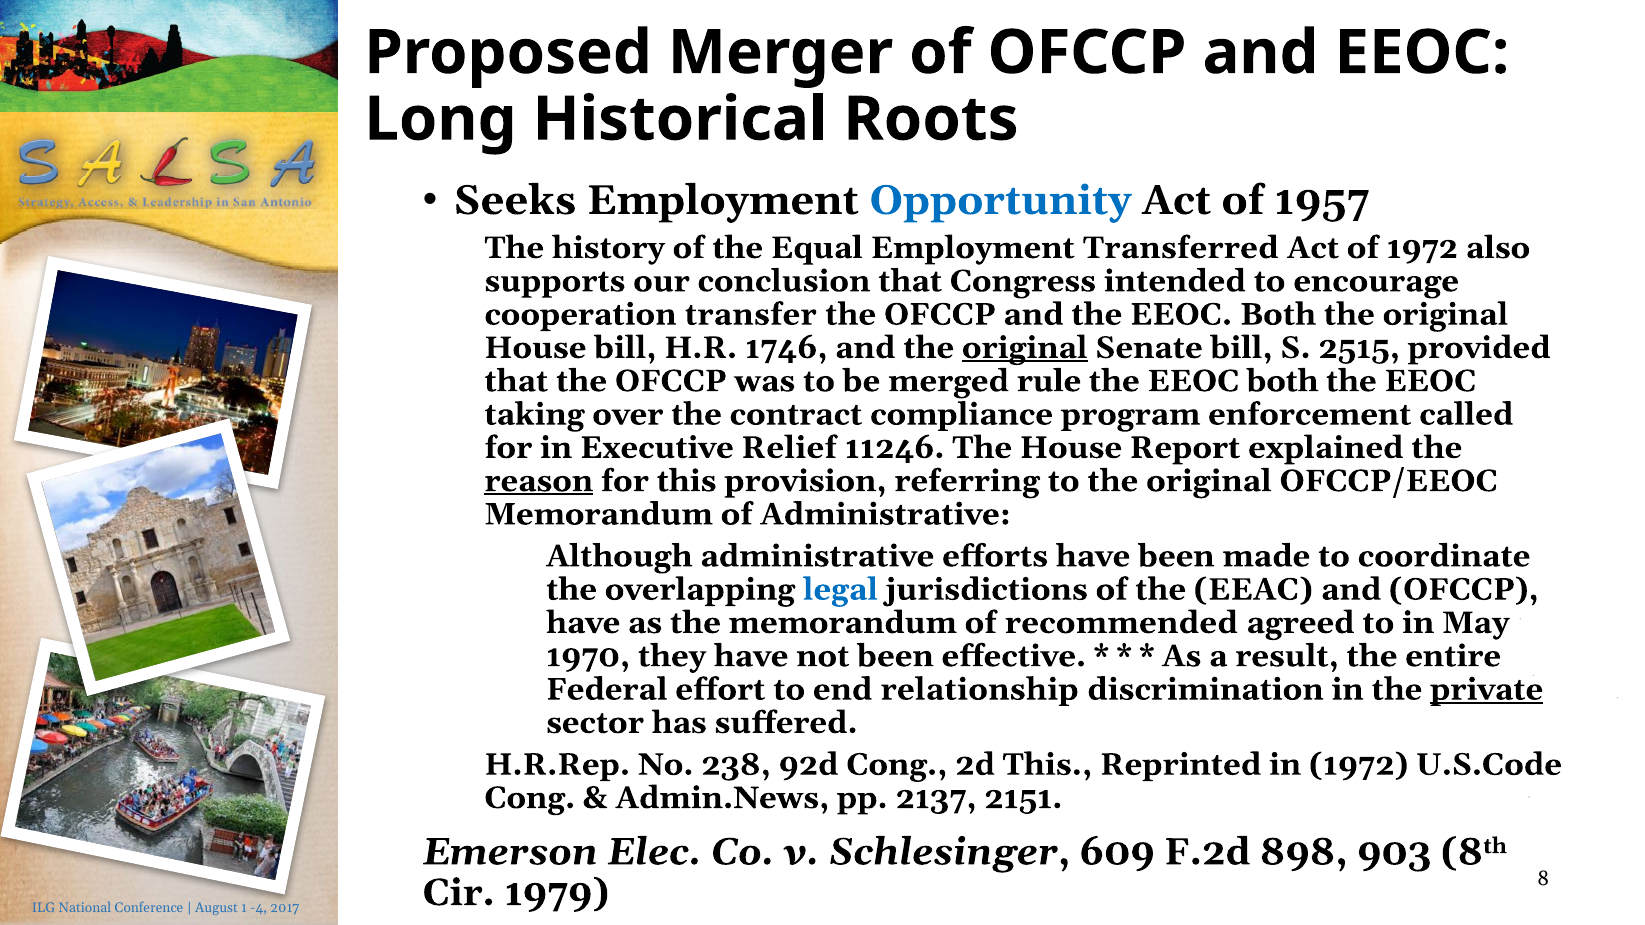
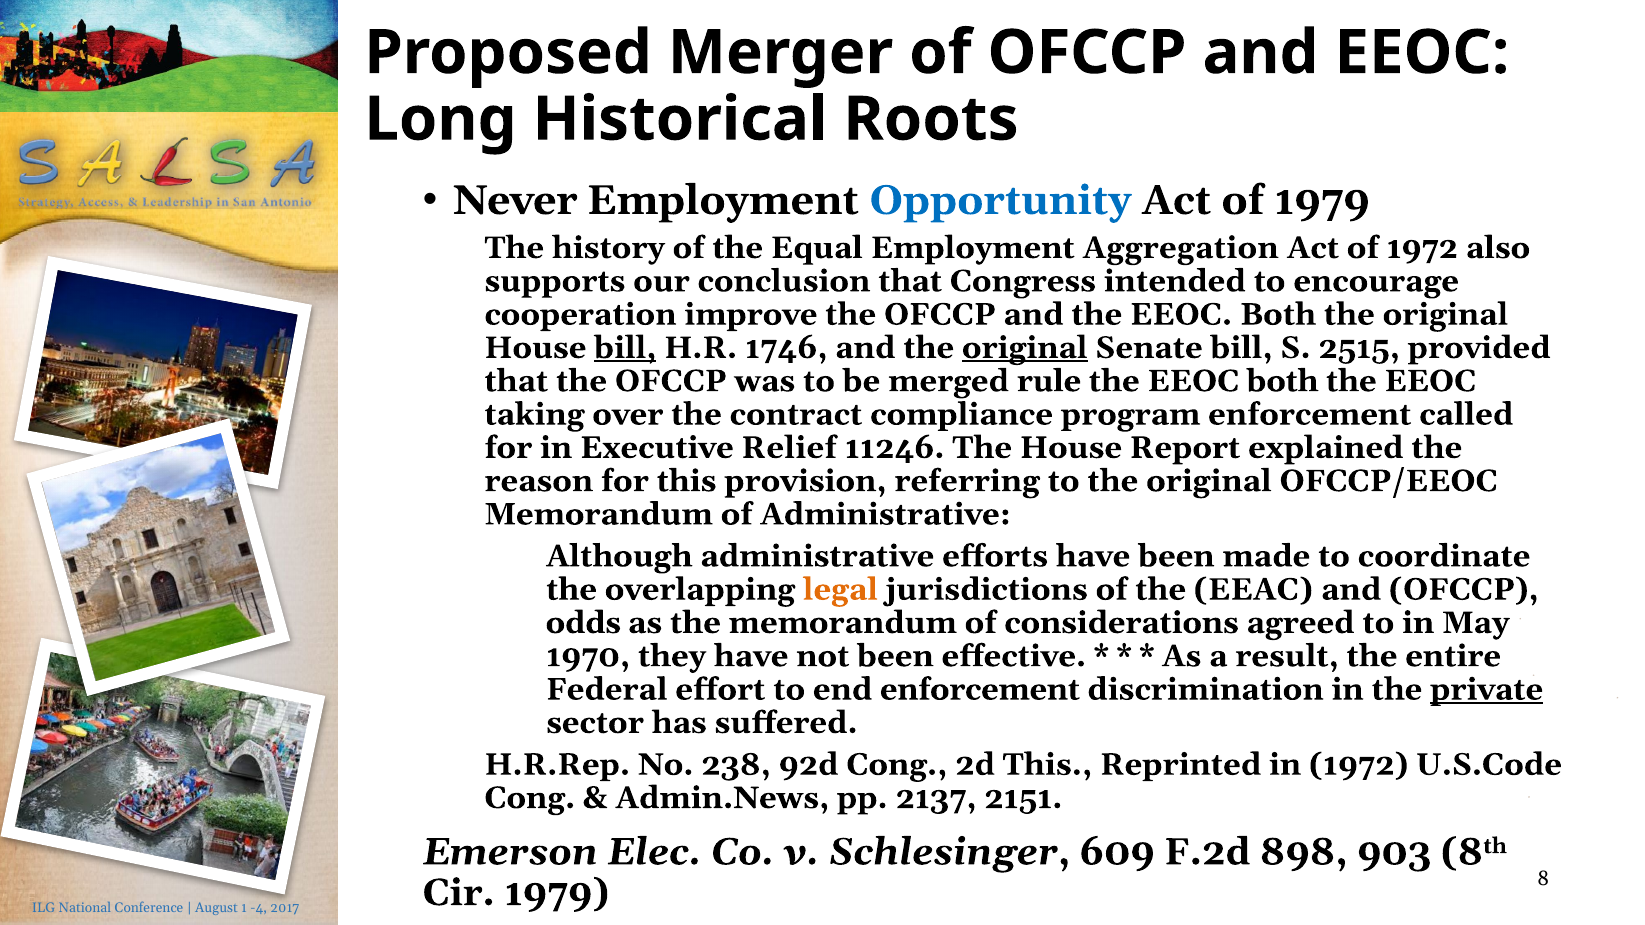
Seeks: Seeks -> Never
of 1957: 1957 -> 1979
Transferred: Transferred -> Aggregation
transfer: transfer -> improve
bill at (625, 348) underline: none -> present
reason underline: present -> none
legal colour: blue -> orange
have at (583, 623): have -> odds
recommended: recommended -> considerations
end relationship: relationship -> enforcement
